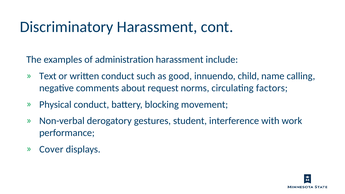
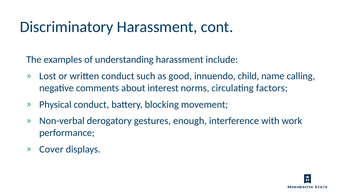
administration: administration -> understanding
Text: Text -> Lost
request: request -> interest
student: student -> enough
